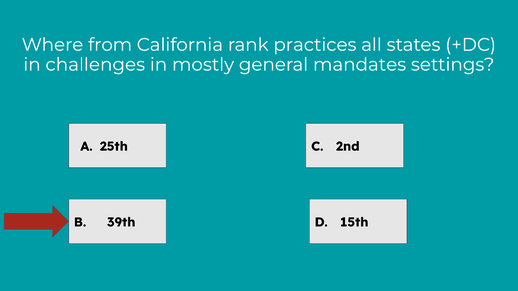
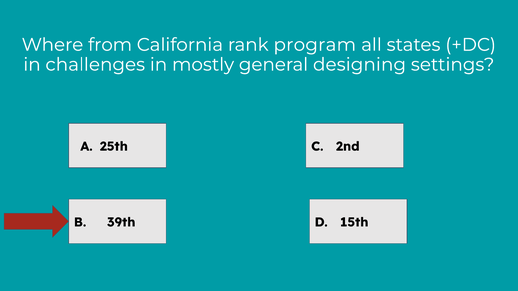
practices: practices -> program
mandates: mandates -> designing
